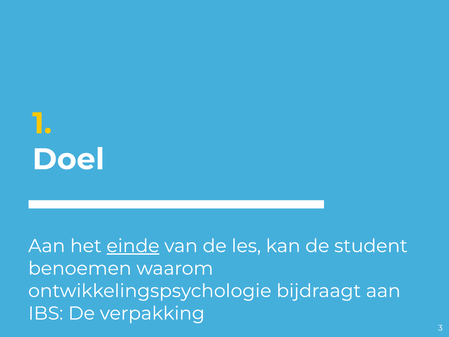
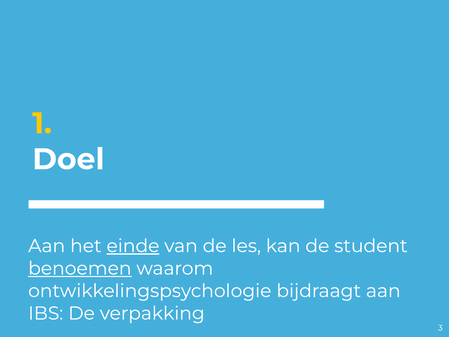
benoemen underline: none -> present
